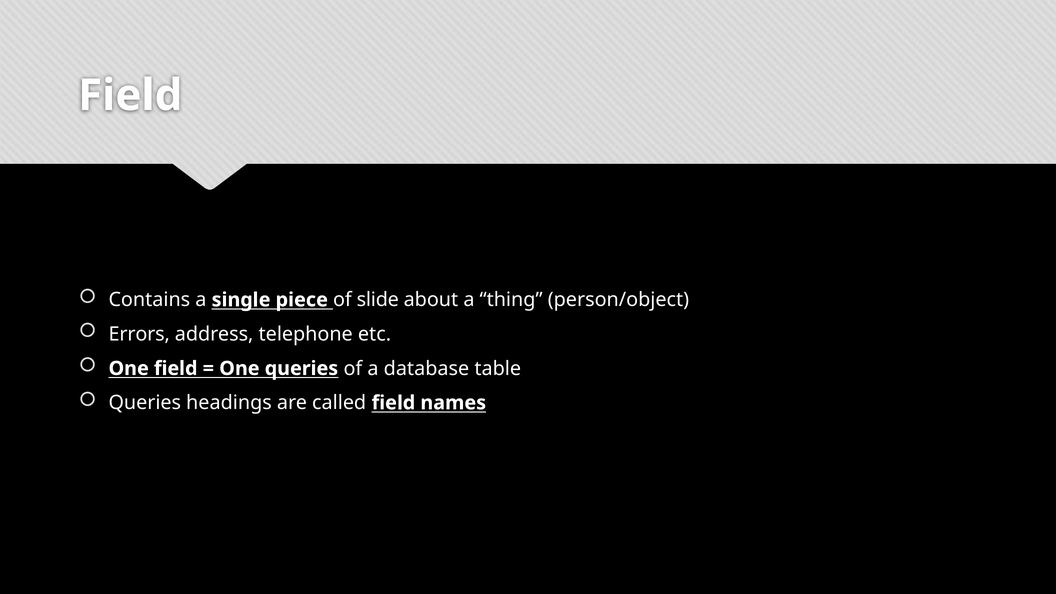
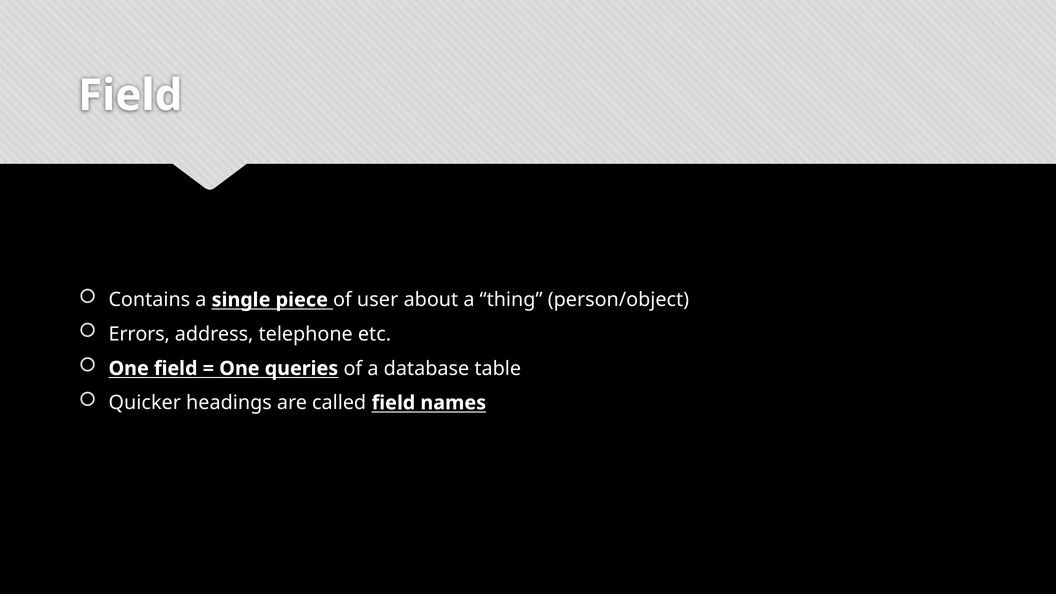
slide: slide -> user
Queries at (145, 403): Queries -> Quicker
